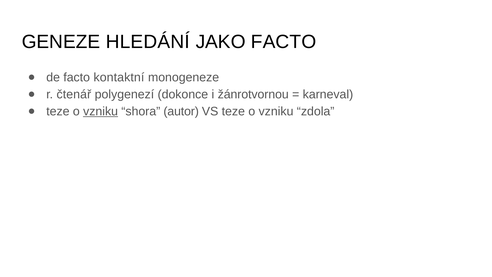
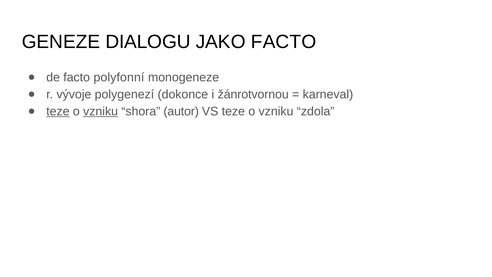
HLEDÁNÍ: HLEDÁNÍ -> DIALOGU
kontaktní: kontaktní -> polyfonní
čtenář: čtenář -> vývoje
teze at (58, 111) underline: none -> present
